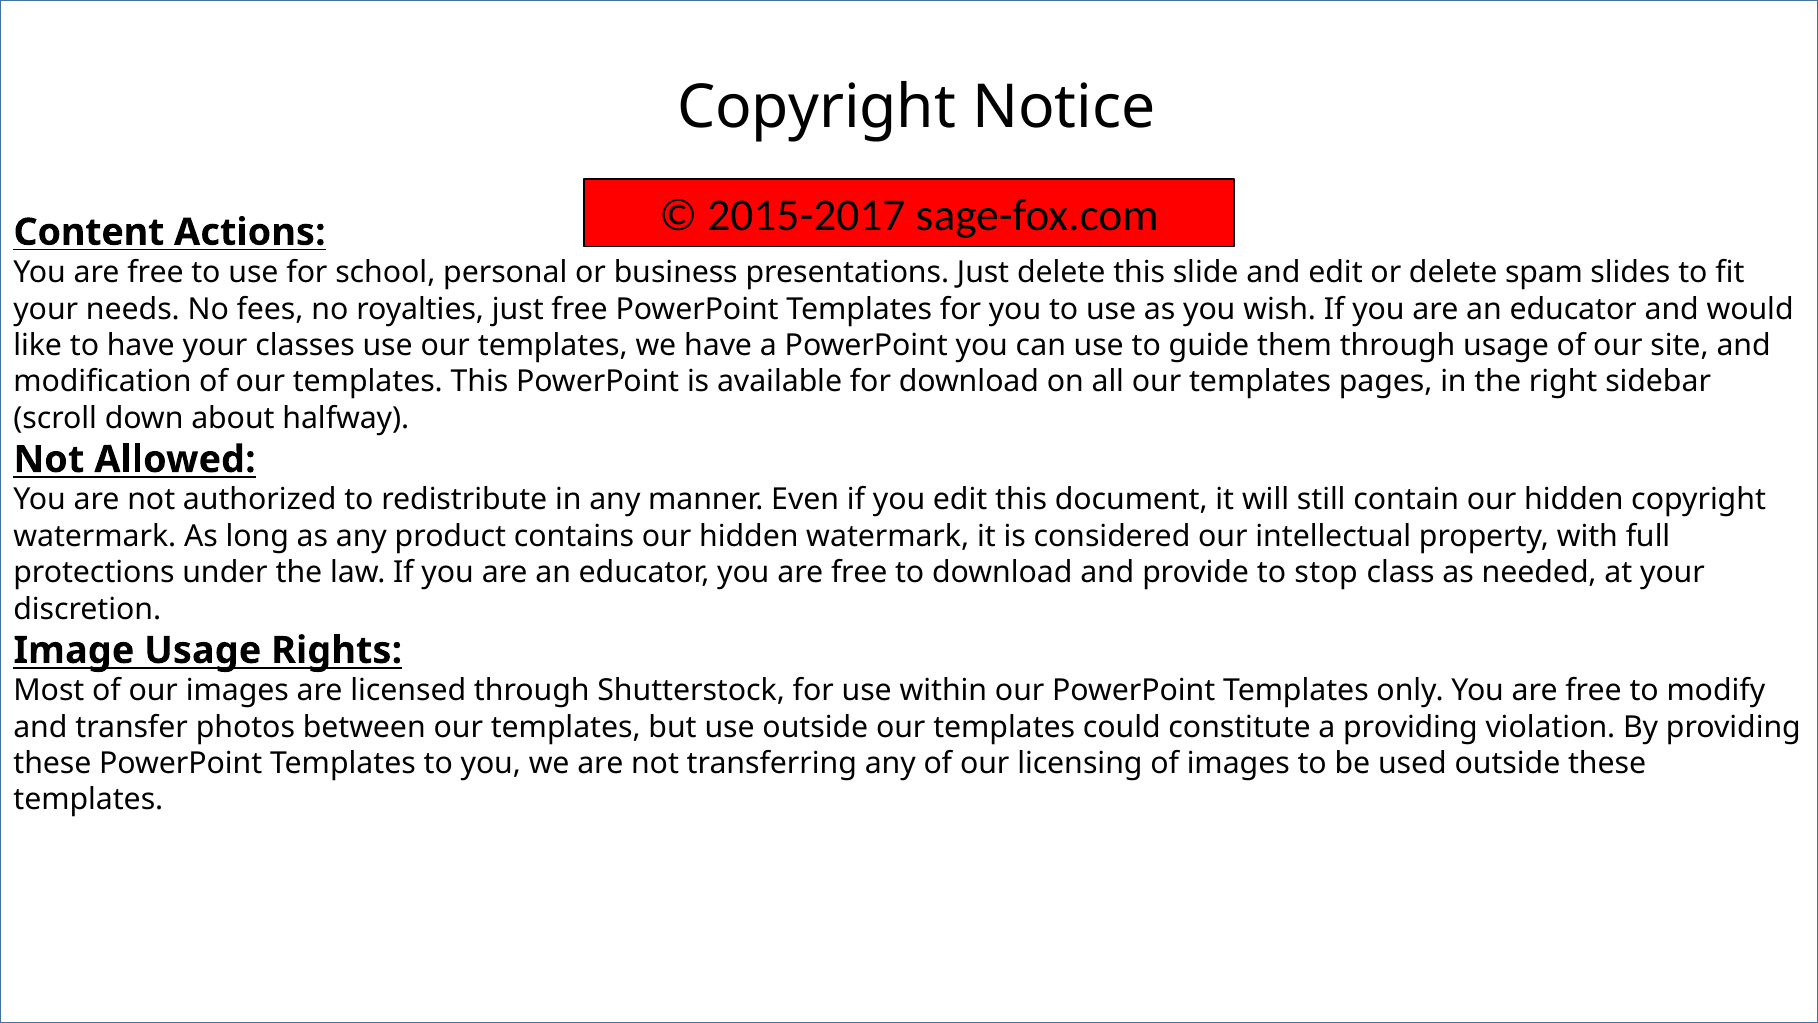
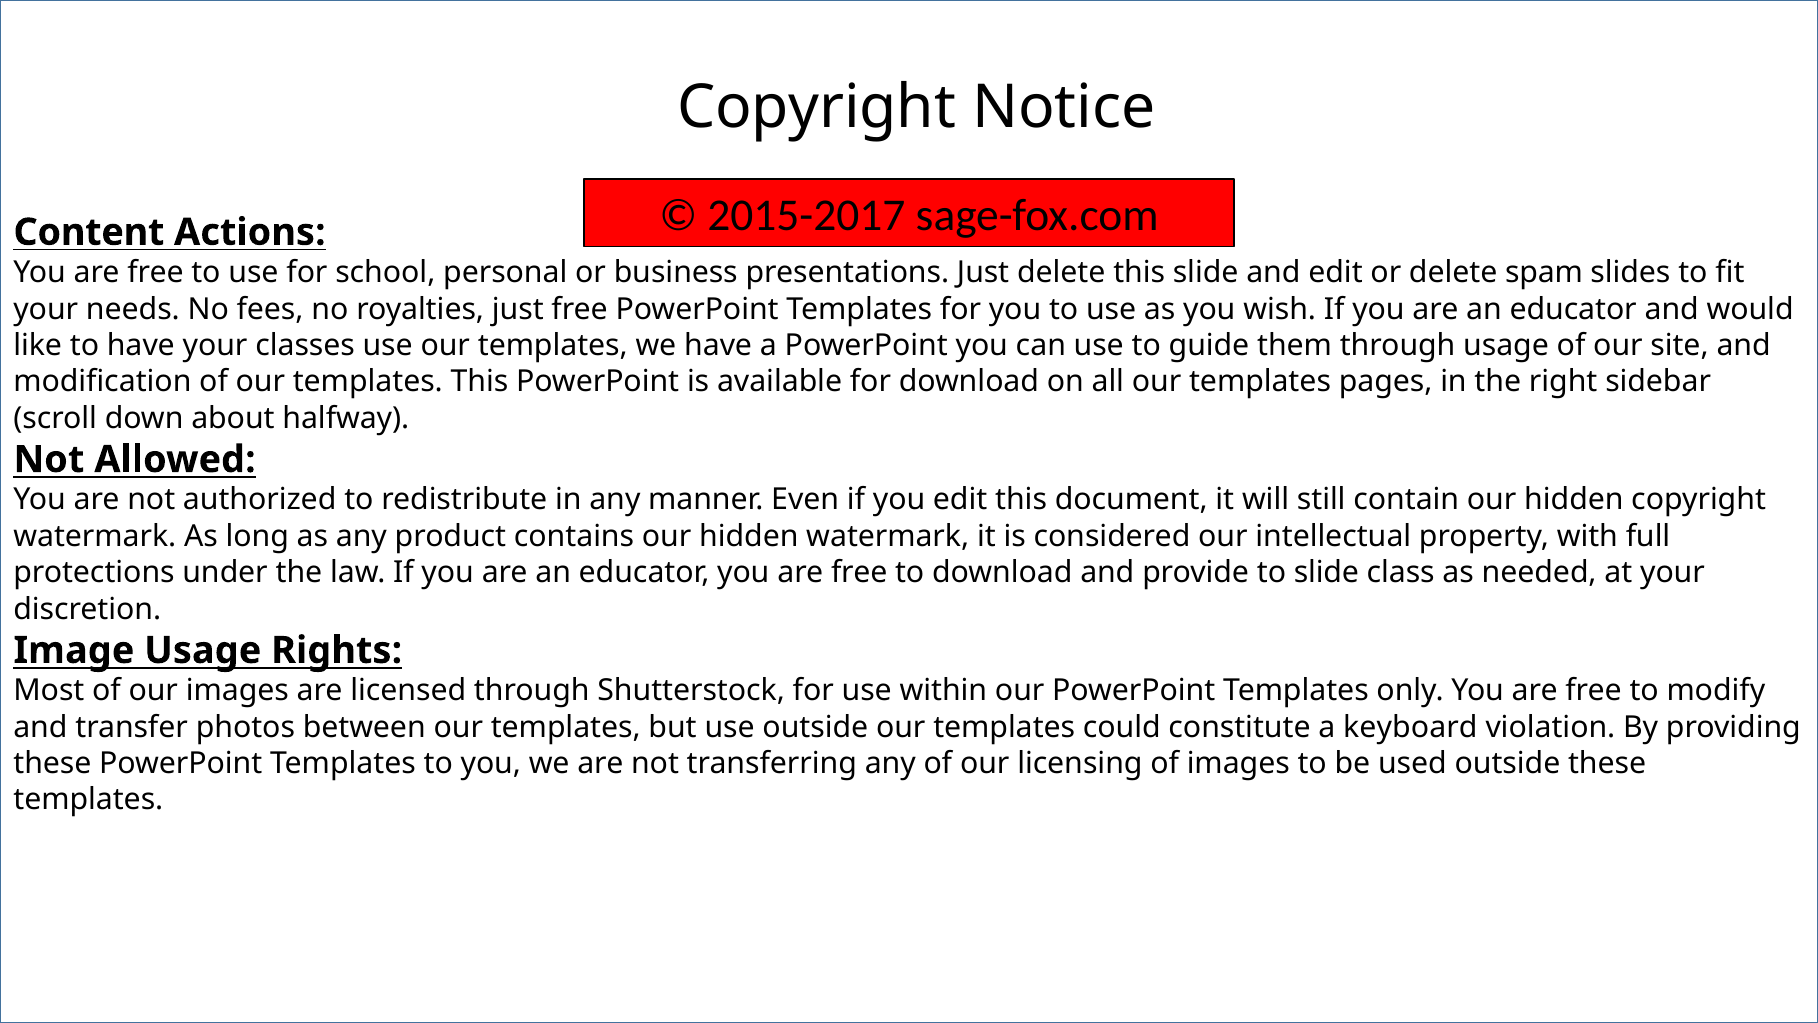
to stop: stop -> slide
a providing: providing -> keyboard
